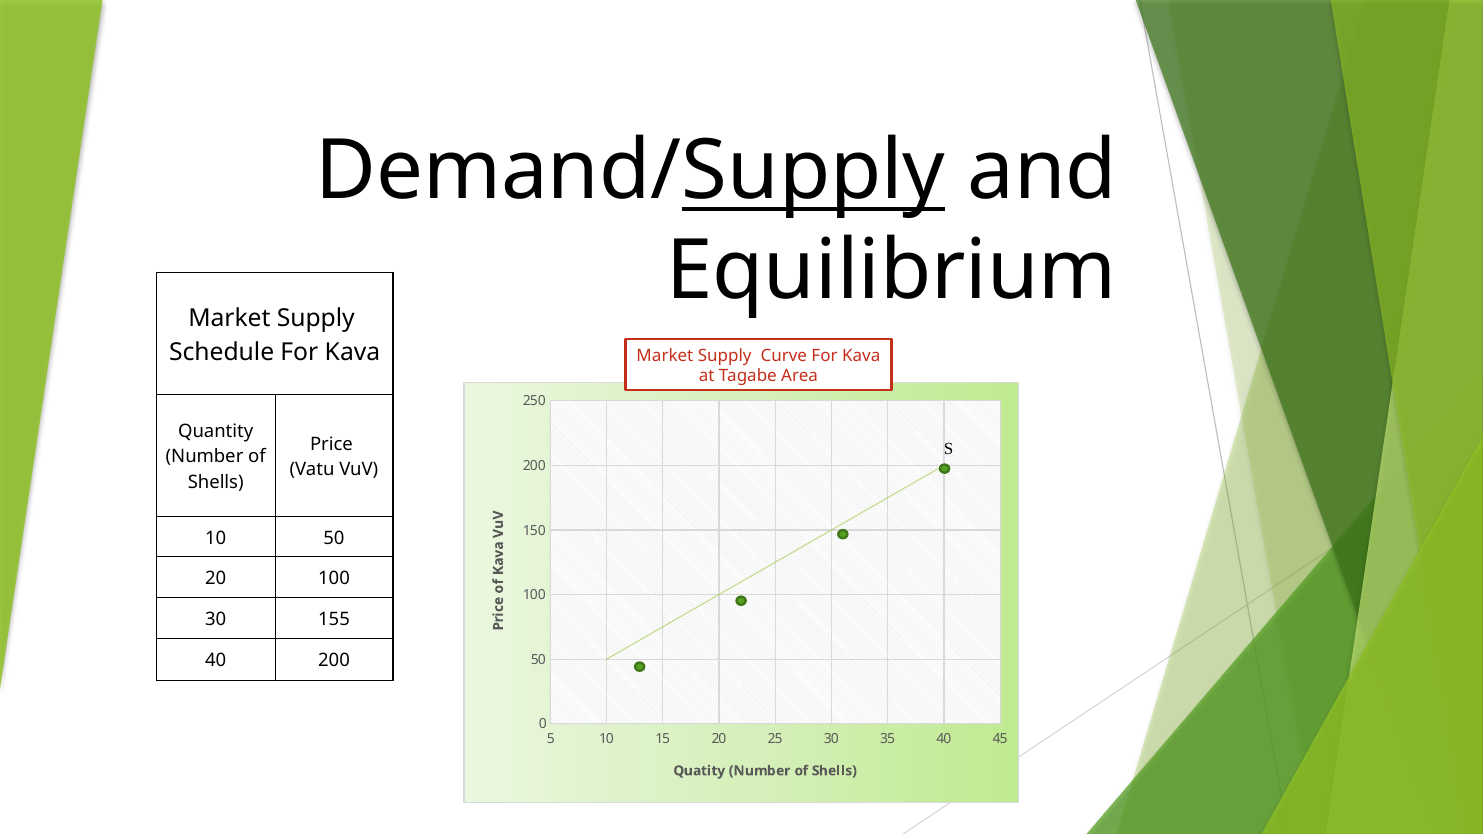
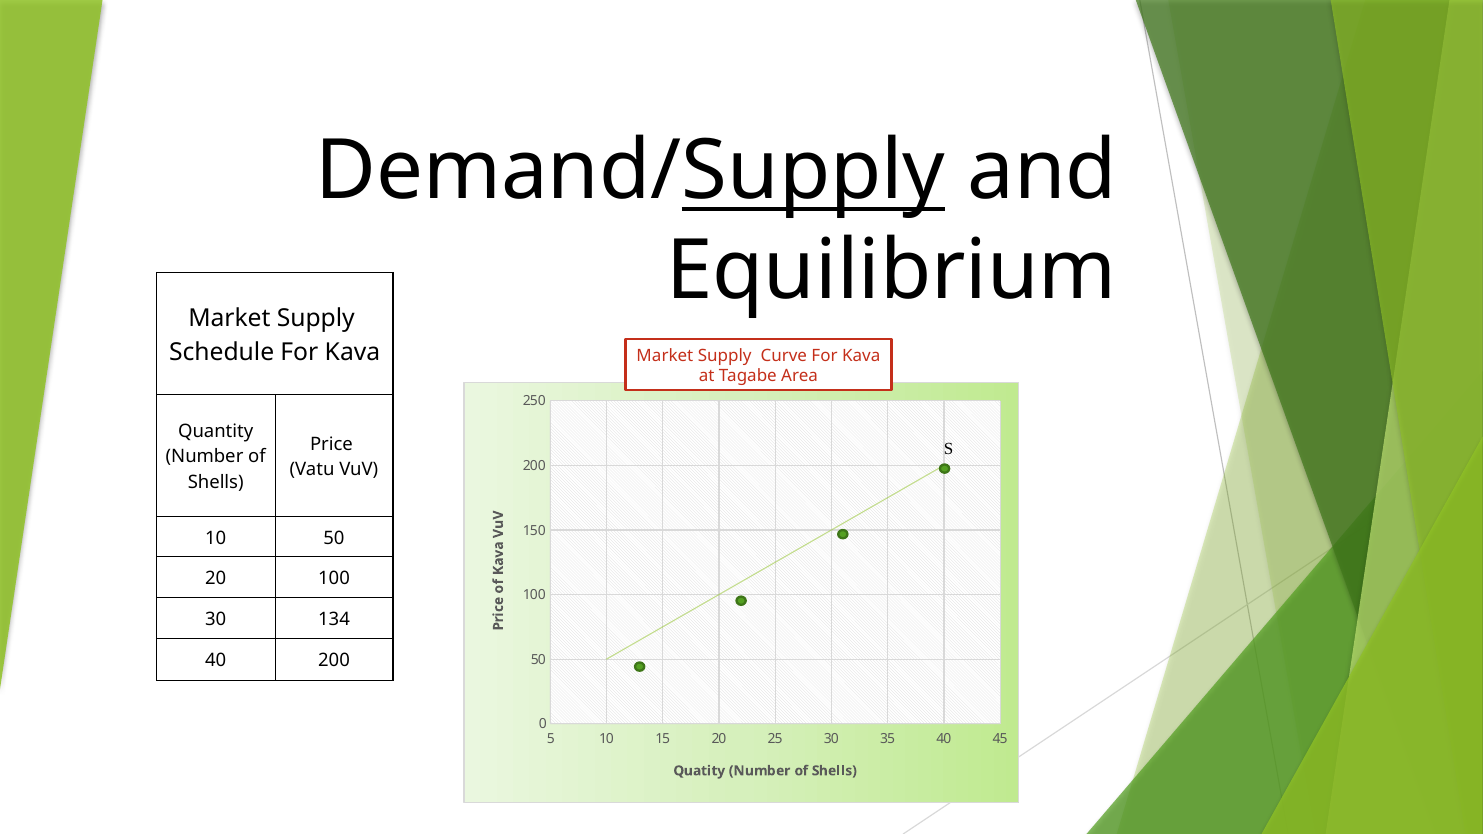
155: 155 -> 134
